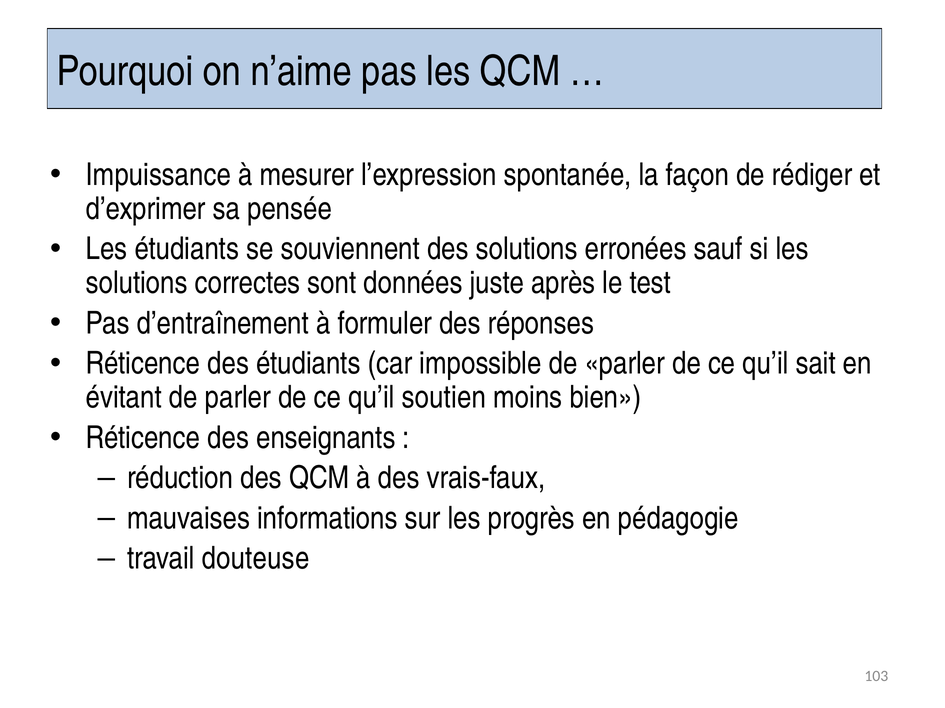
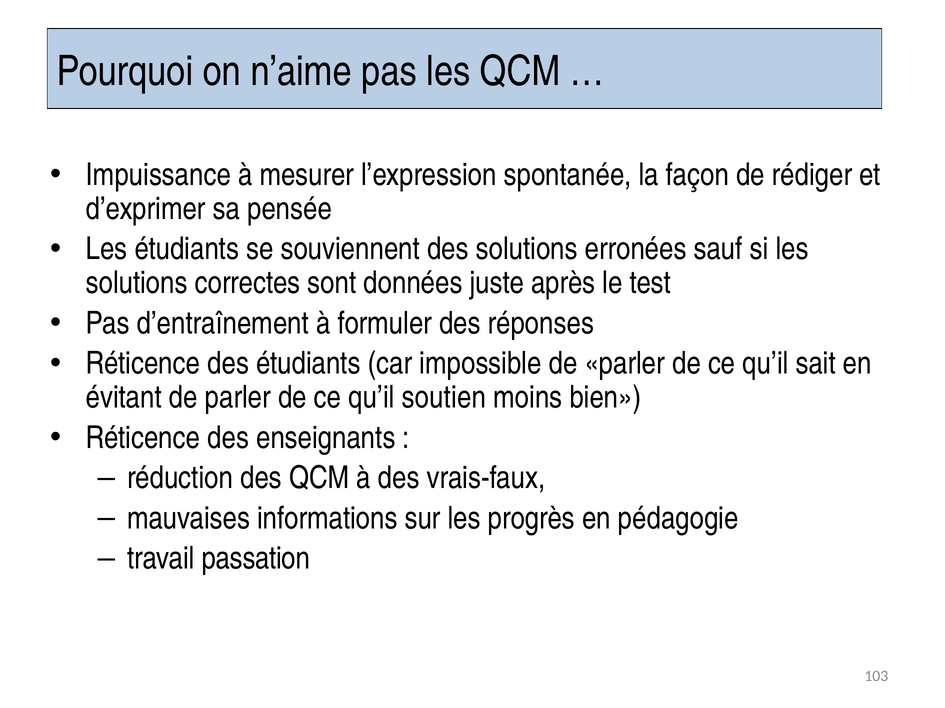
douteuse: douteuse -> passation
